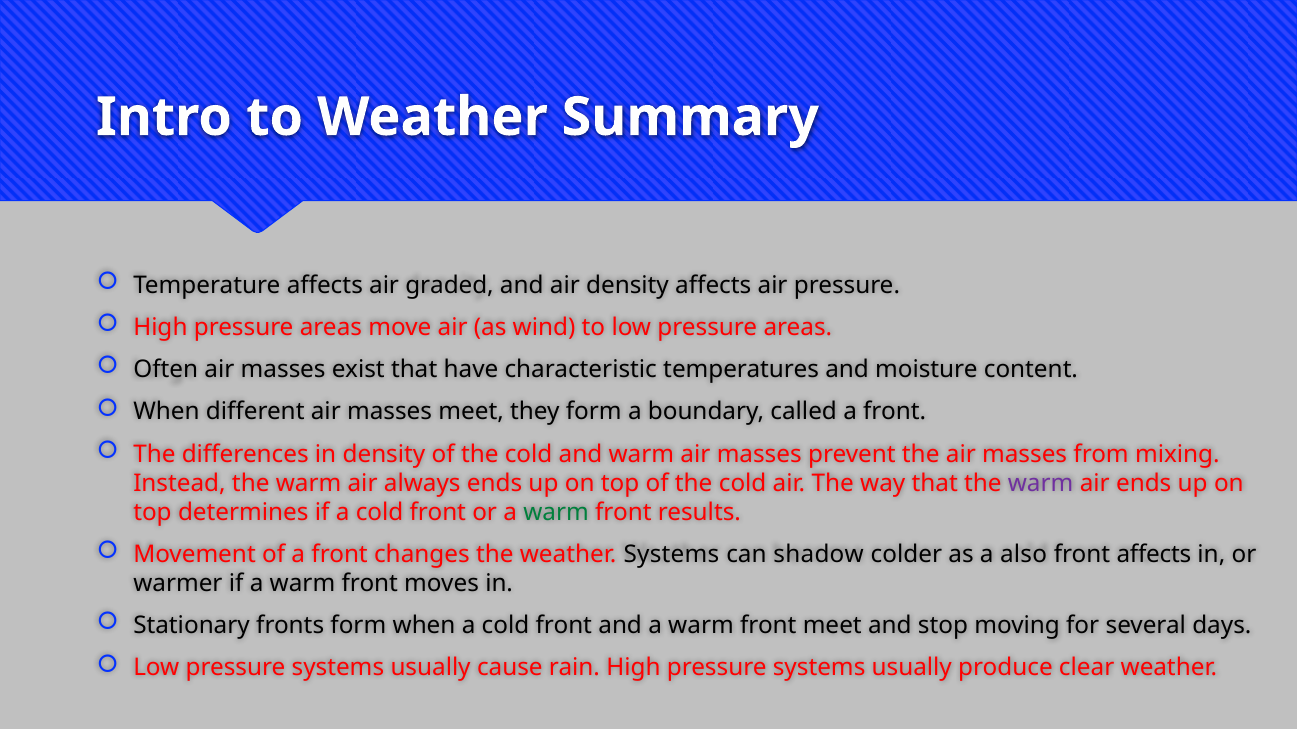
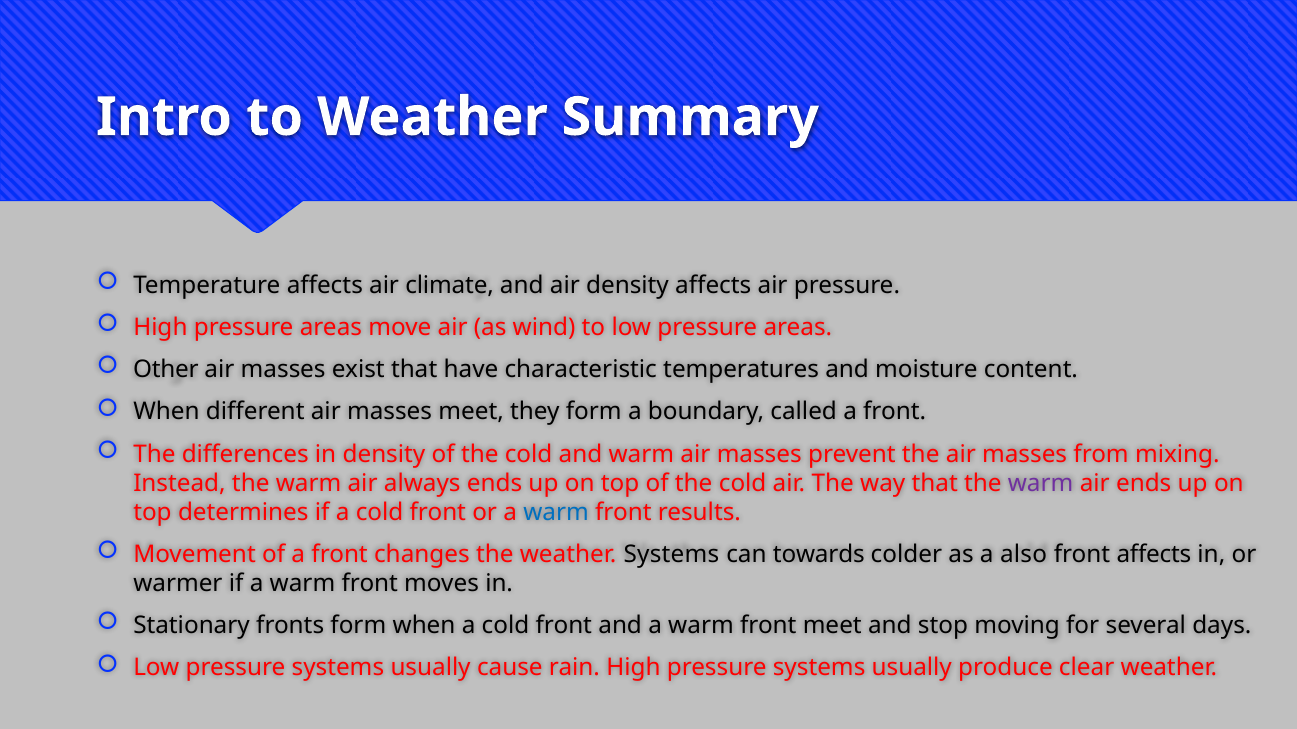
graded: graded -> climate
Often: Often -> Other
warm at (556, 513) colour: green -> blue
shadow: shadow -> towards
